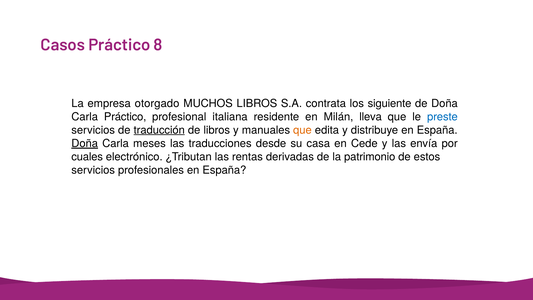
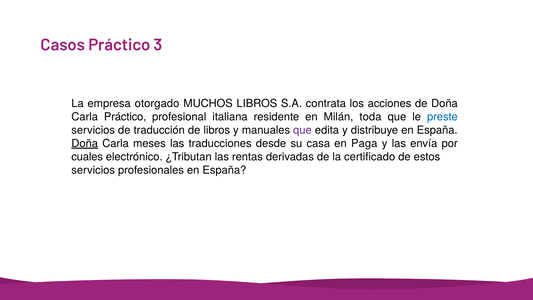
8: 8 -> 3
siguiente: siguiente -> acciones
lleva: lleva -> toda
traducción underline: present -> none
que at (302, 130) colour: orange -> purple
Cede: Cede -> Paga
patrimonio: patrimonio -> certificado
